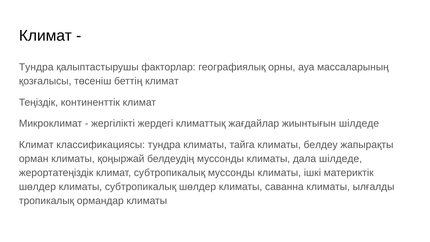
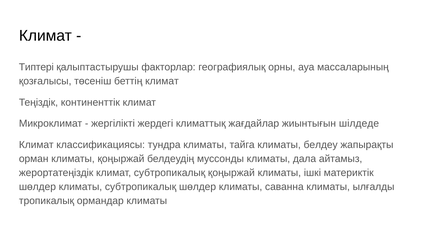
Тундра at (36, 67): Тундра -> Типтері
дала шілдеде: шілдеде -> айтамыз
субтропикалық муссонды: муссонды -> қоңыржай
